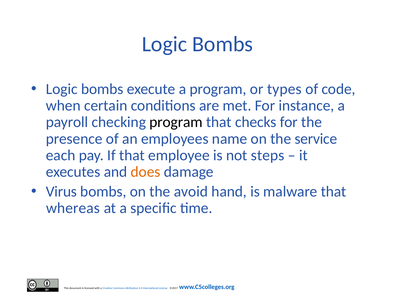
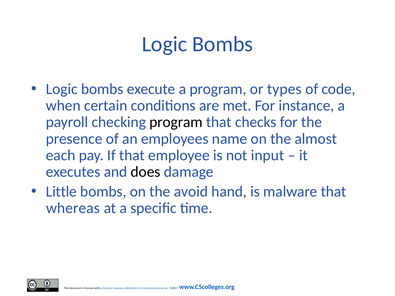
service: service -> almost
steps: steps -> input
does colour: orange -> black
Virus: Virus -> Little
